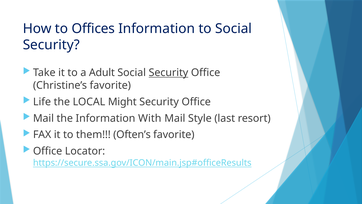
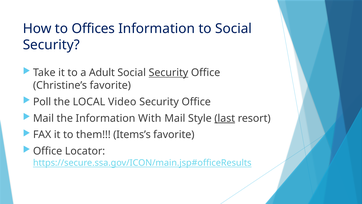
Life: Life -> Poll
Might: Might -> Video
last underline: none -> present
Often’s: Often’s -> Items’s
